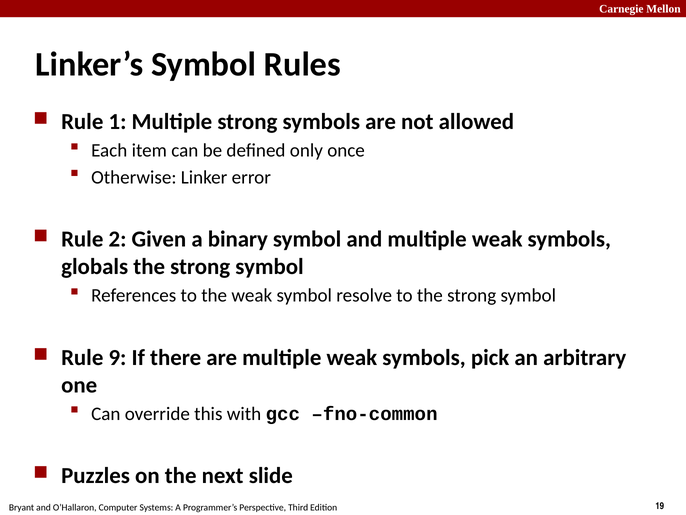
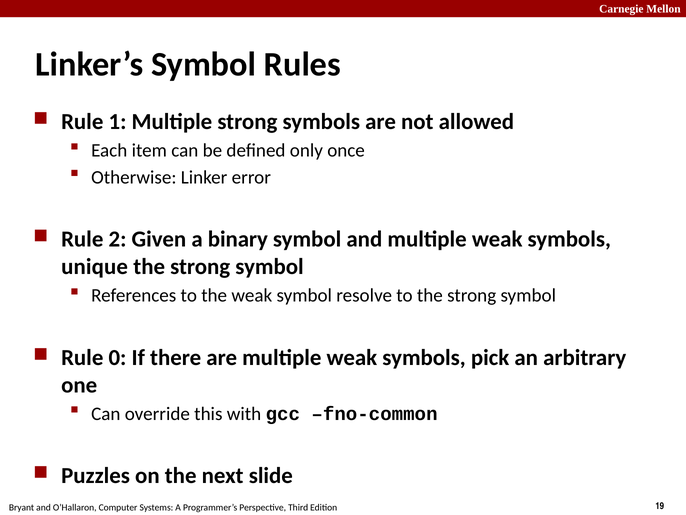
globals: globals -> unique
9: 9 -> 0
